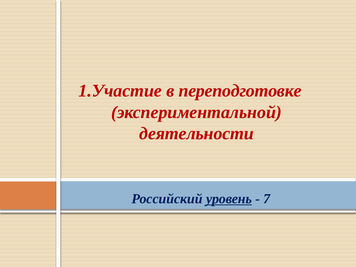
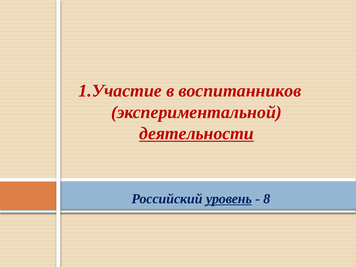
переподготовке: переподготовке -> воспитанников
деятельности underline: none -> present
7: 7 -> 8
